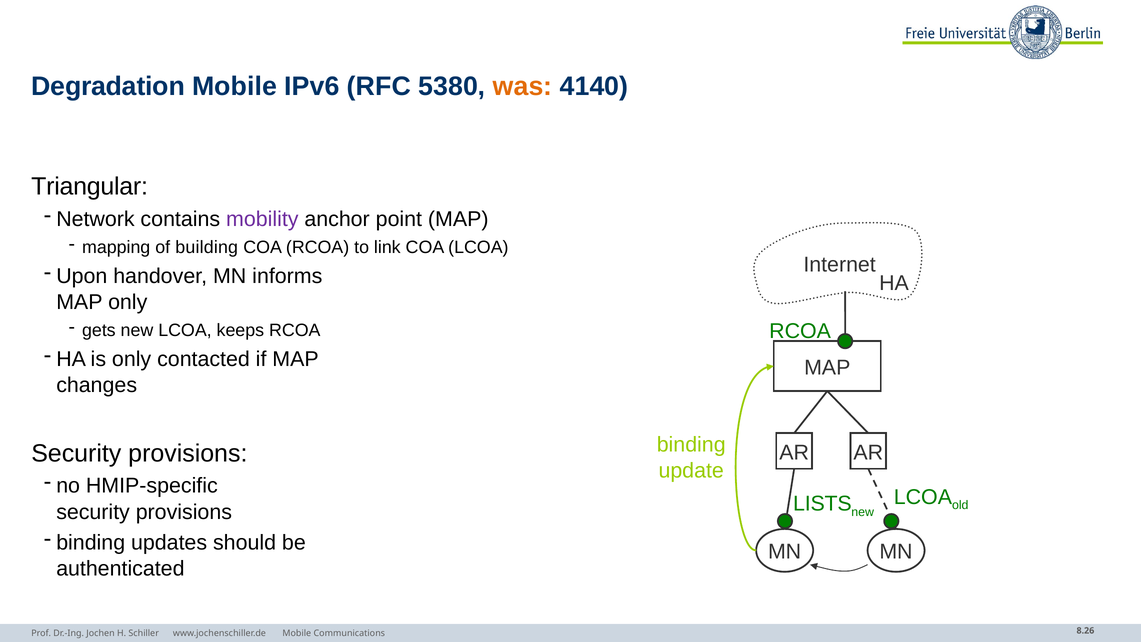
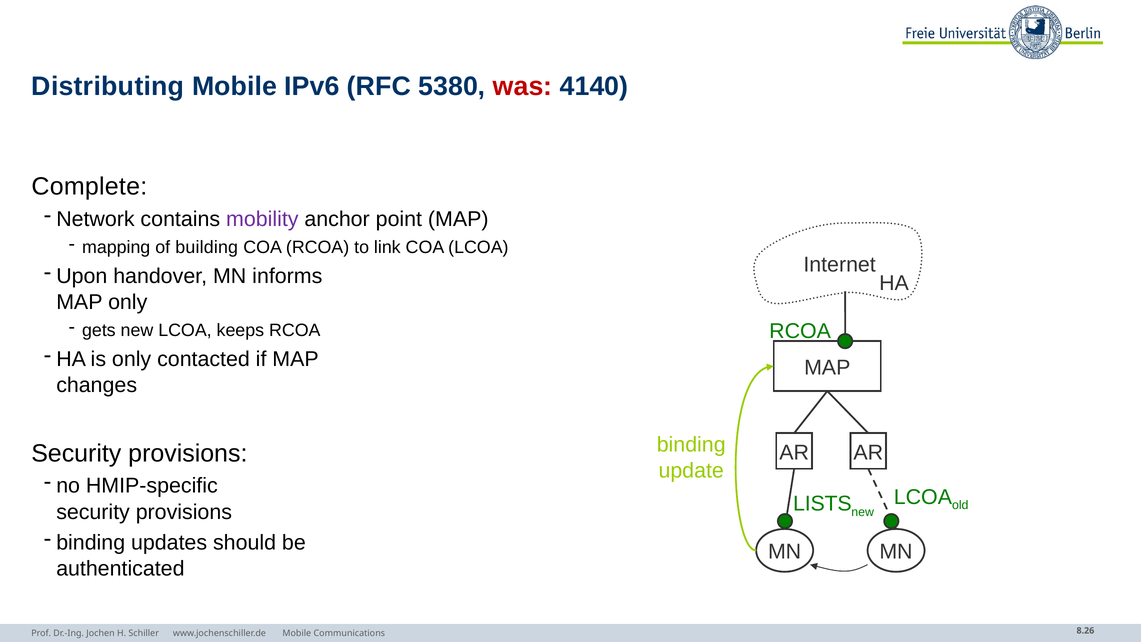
Degradation: Degradation -> Distributing
was colour: orange -> red
Triangular: Triangular -> Complete
